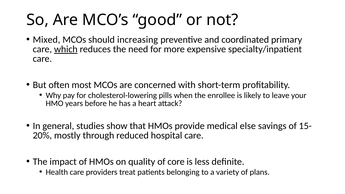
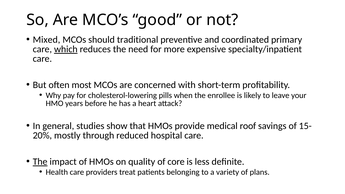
increasing: increasing -> traditional
else: else -> roof
The at (40, 162) underline: none -> present
